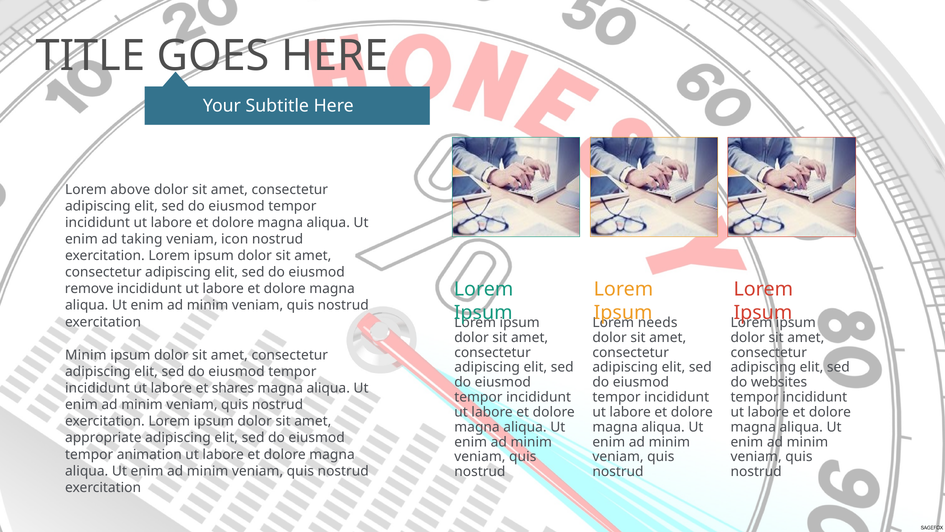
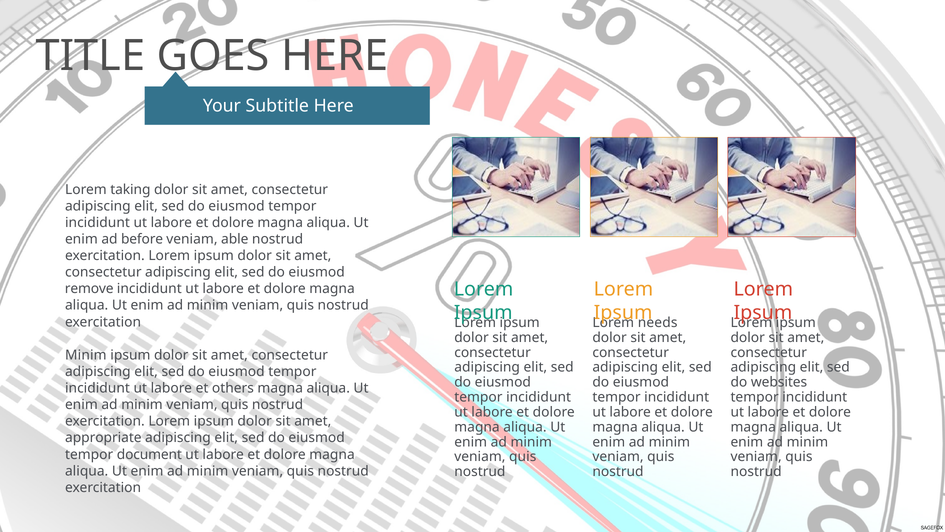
above: above -> taking
taking: taking -> before
icon: icon -> able
shares: shares -> others
animation: animation -> document
